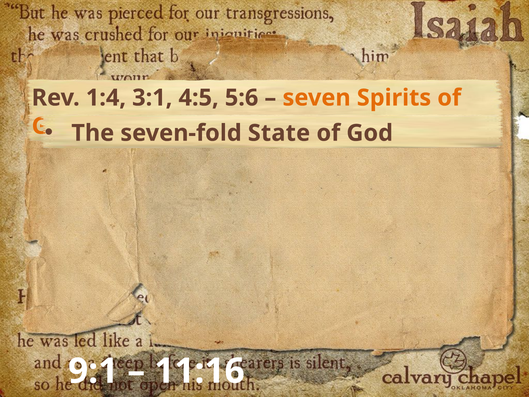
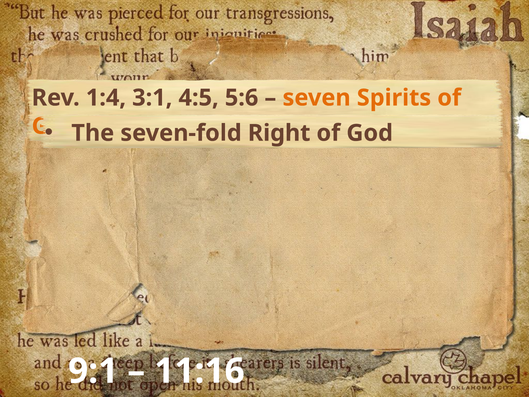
State: State -> Right
